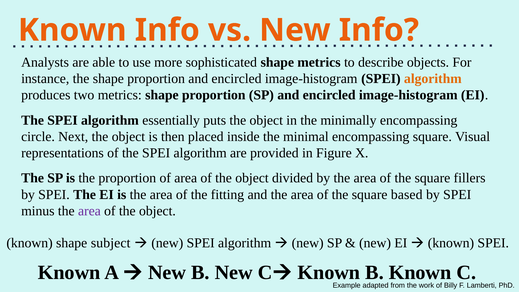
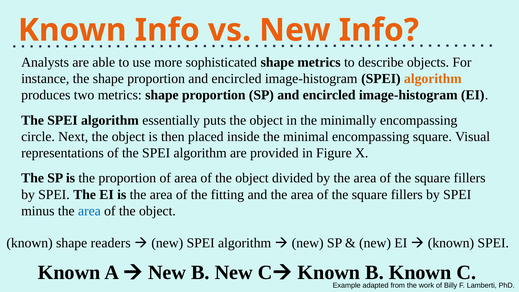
based at (407, 195): based -> fillers
area at (89, 211) colour: purple -> blue
subject: subject -> readers
